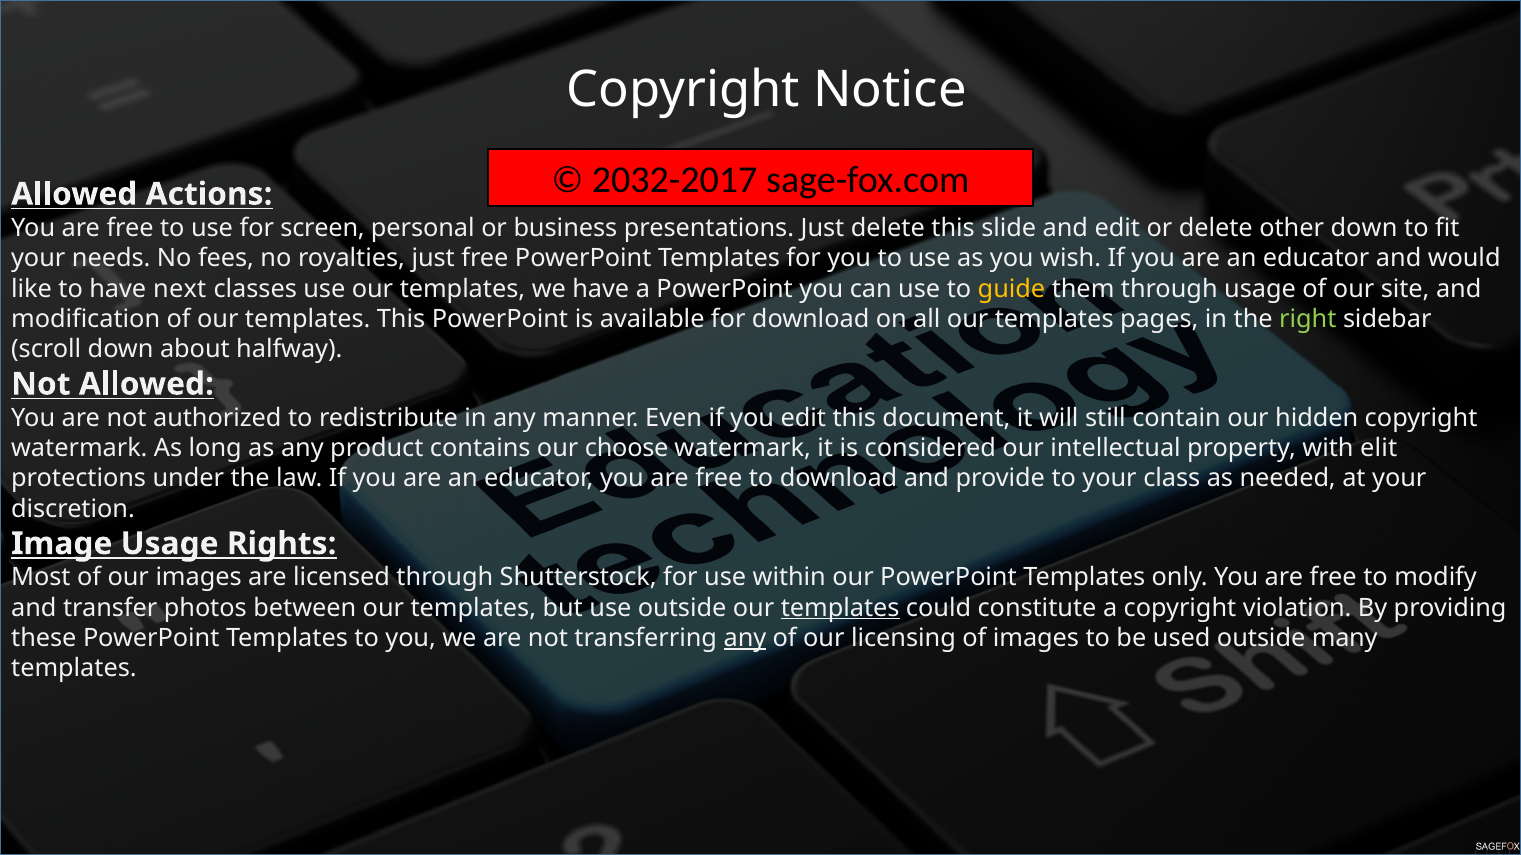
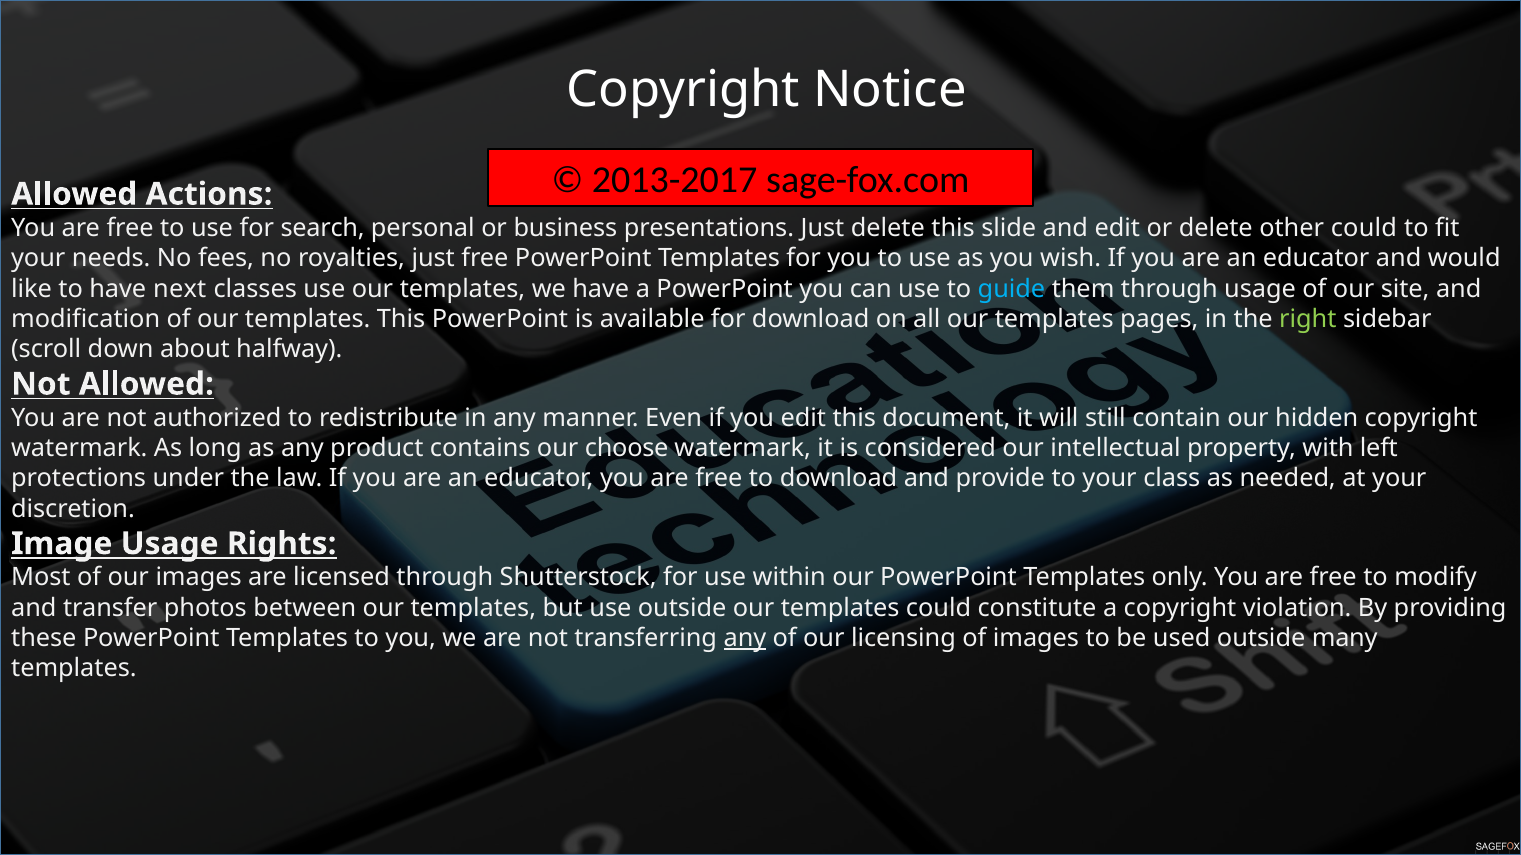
2032-2017: 2032-2017 -> 2013-2017
screen: screen -> search
other down: down -> could
guide colour: yellow -> light blue
elit: elit -> left
templates at (840, 608) underline: present -> none
